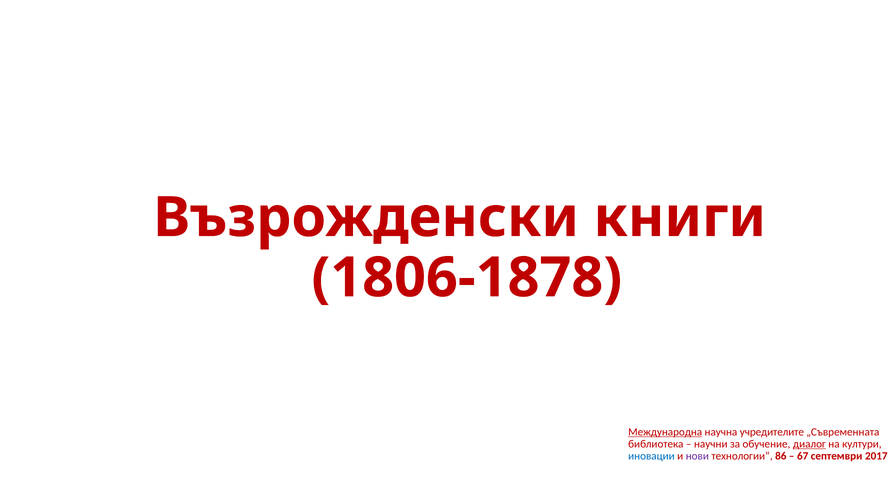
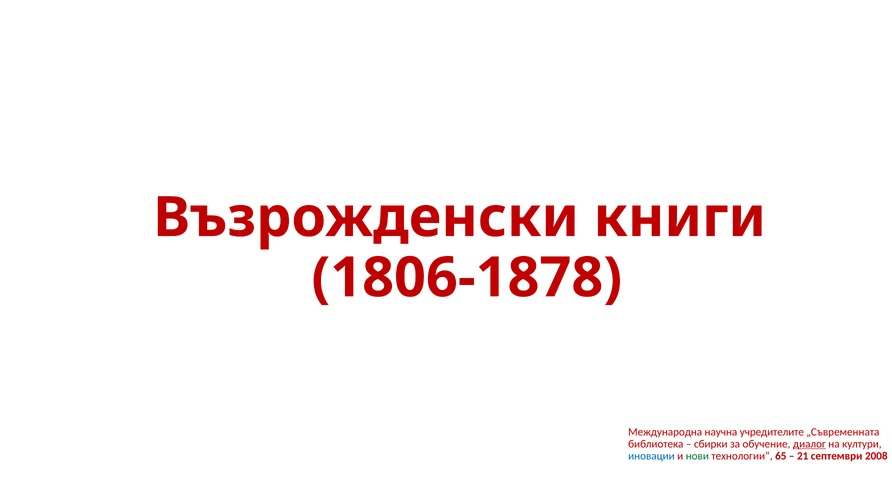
Международна underline: present -> none
научни: научни -> сбирки
нови colour: purple -> green
86: 86 -> 65
67: 67 -> 21
2017: 2017 -> 2008
